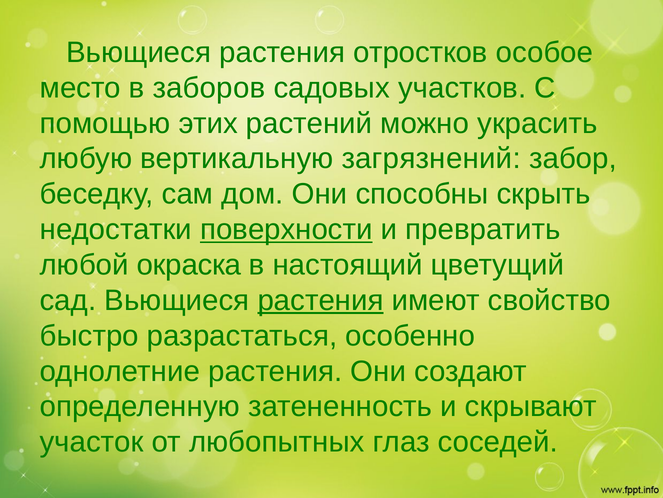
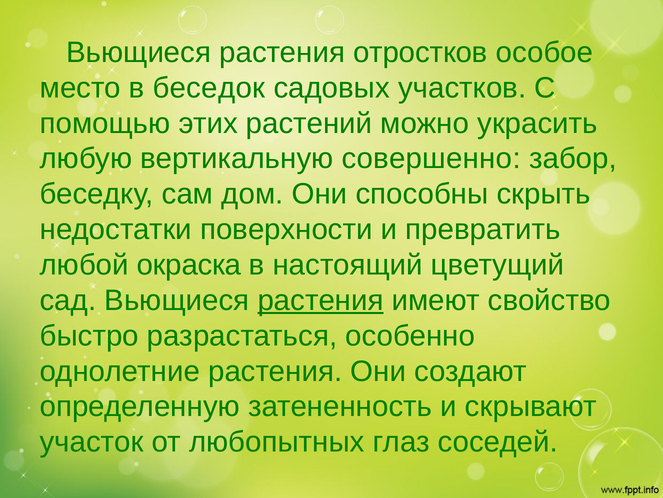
заборов: заборов -> беседок
загрязнений: загрязнений -> совершенно
поверхности underline: present -> none
